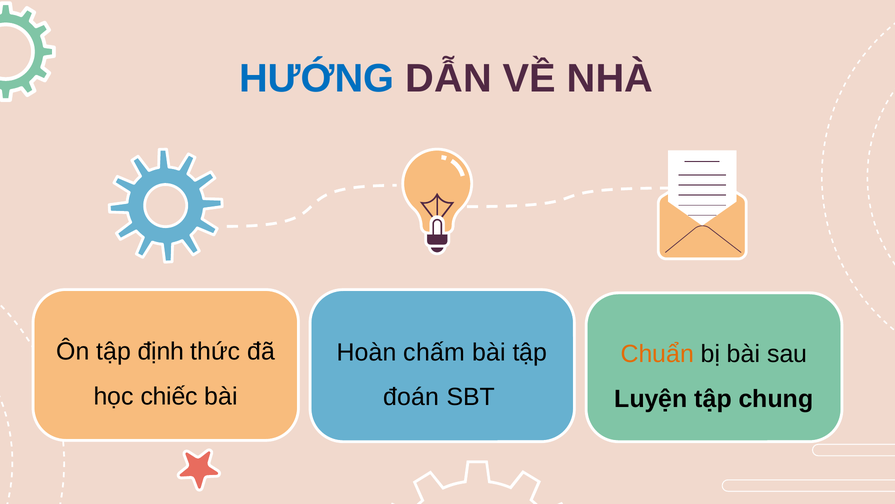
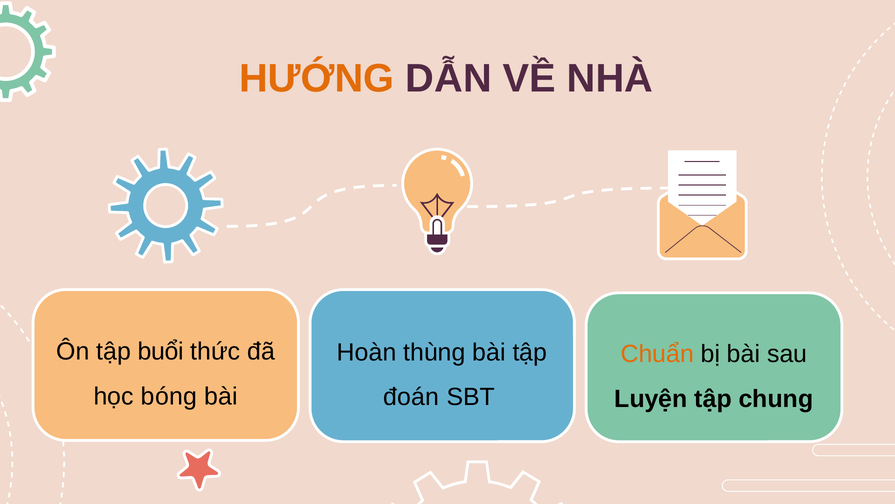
HƯỚNG colour: blue -> orange
định: định -> buổi
chấm: chấm -> thùng
chiếc: chiếc -> bóng
